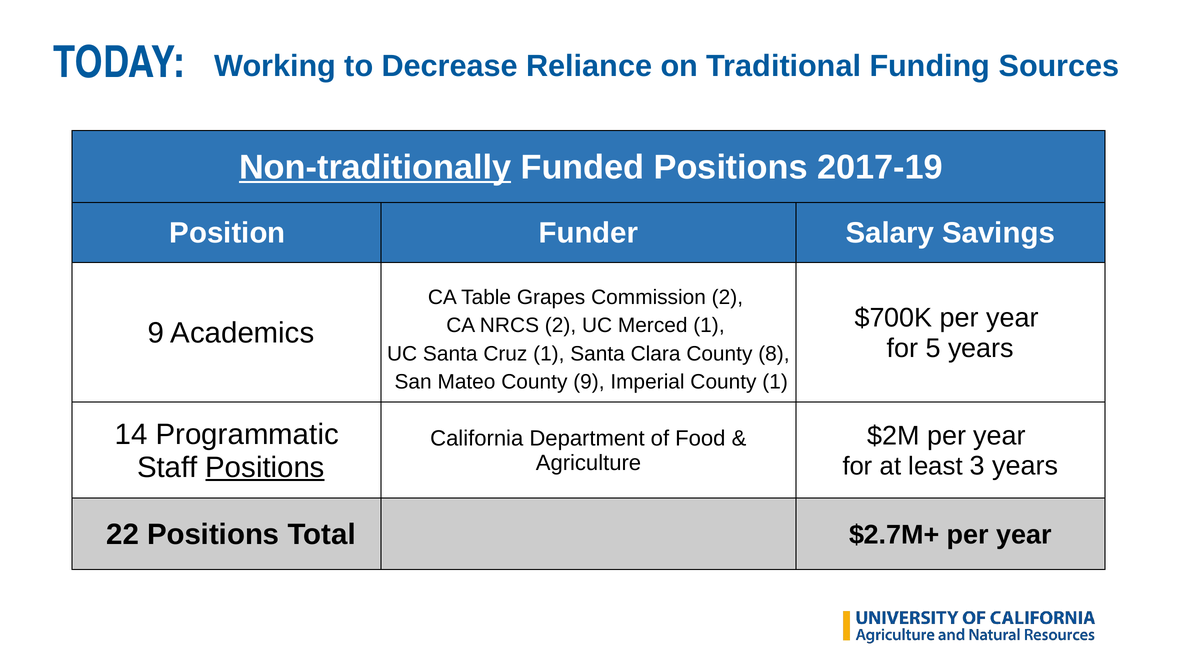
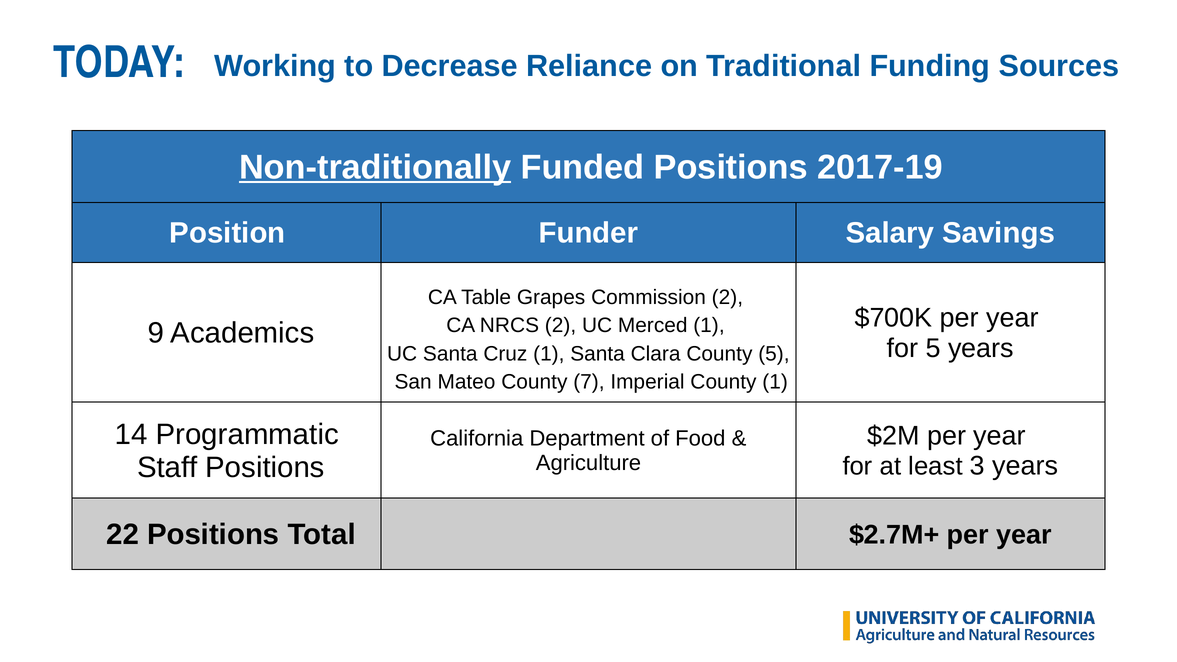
County 8: 8 -> 5
County 9: 9 -> 7
Positions at (265, 467) underline: present -> none
